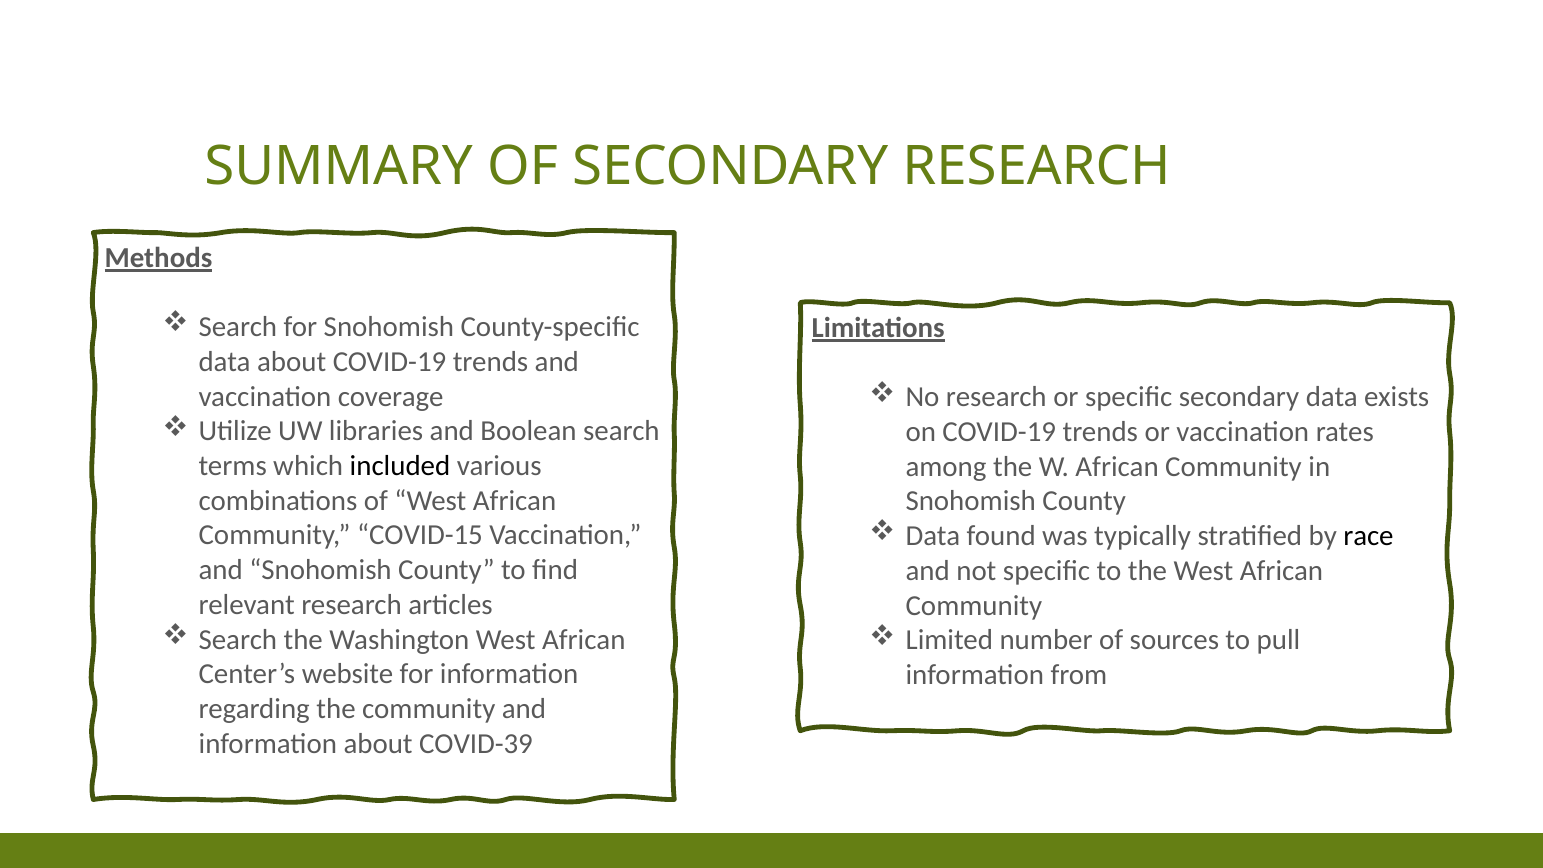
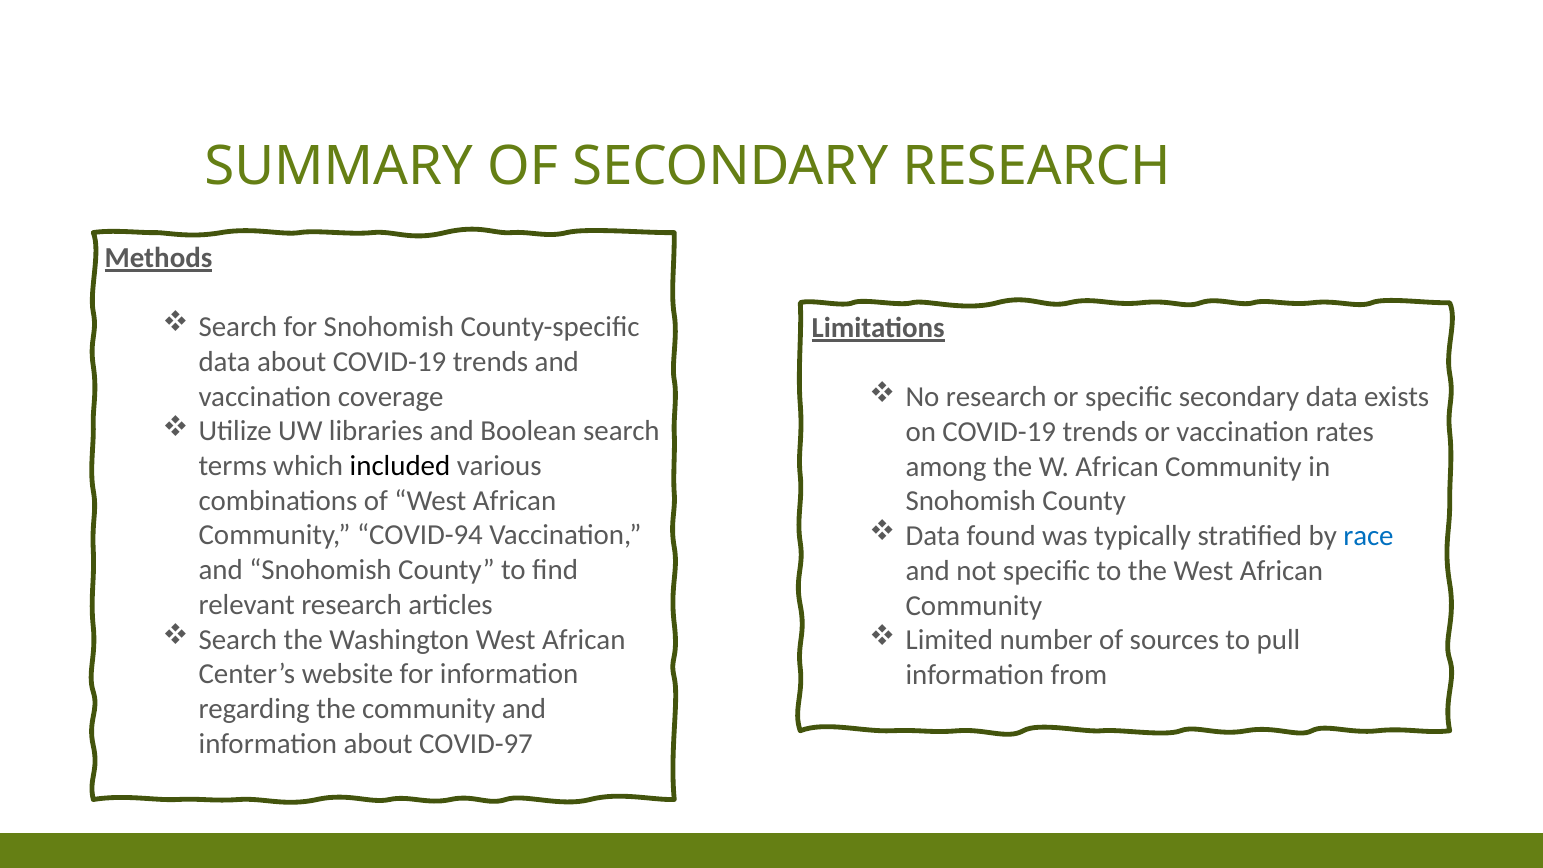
race colour: black -> blue
COVID-15: COVID-15 -> COVID-94
COVID-39: COVID-39 -> COVID-97
